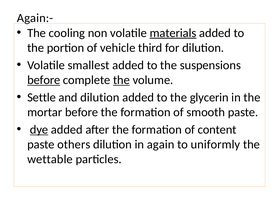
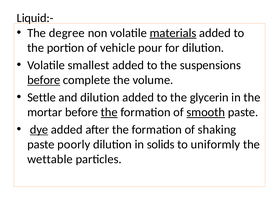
Again:-: Again:- -> Liquid:-
cooling: cooling -> degree
third: third -> pour
the at (121, 80) underline: present -> none
the at (109, 112) underline: none -> present
smooth underline: none -> present
content: content -> shaking
others: others -> poorly
again: again -> solids
